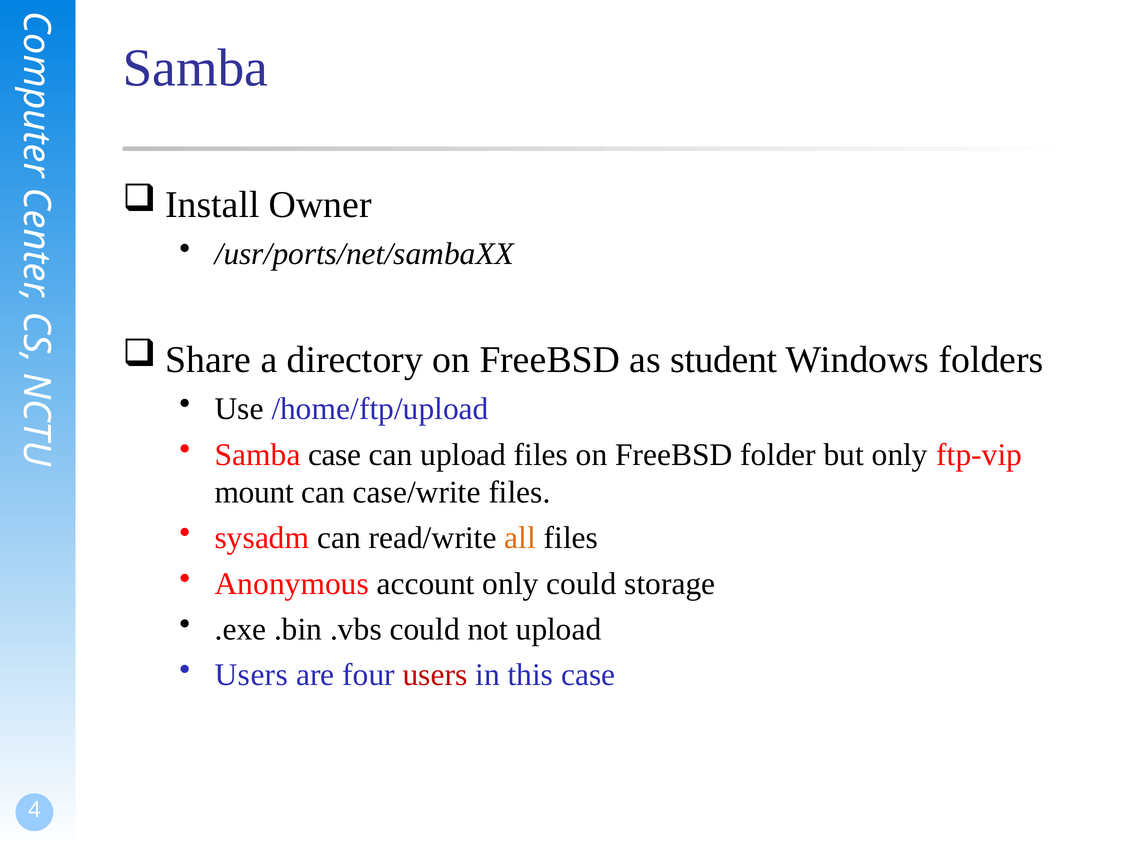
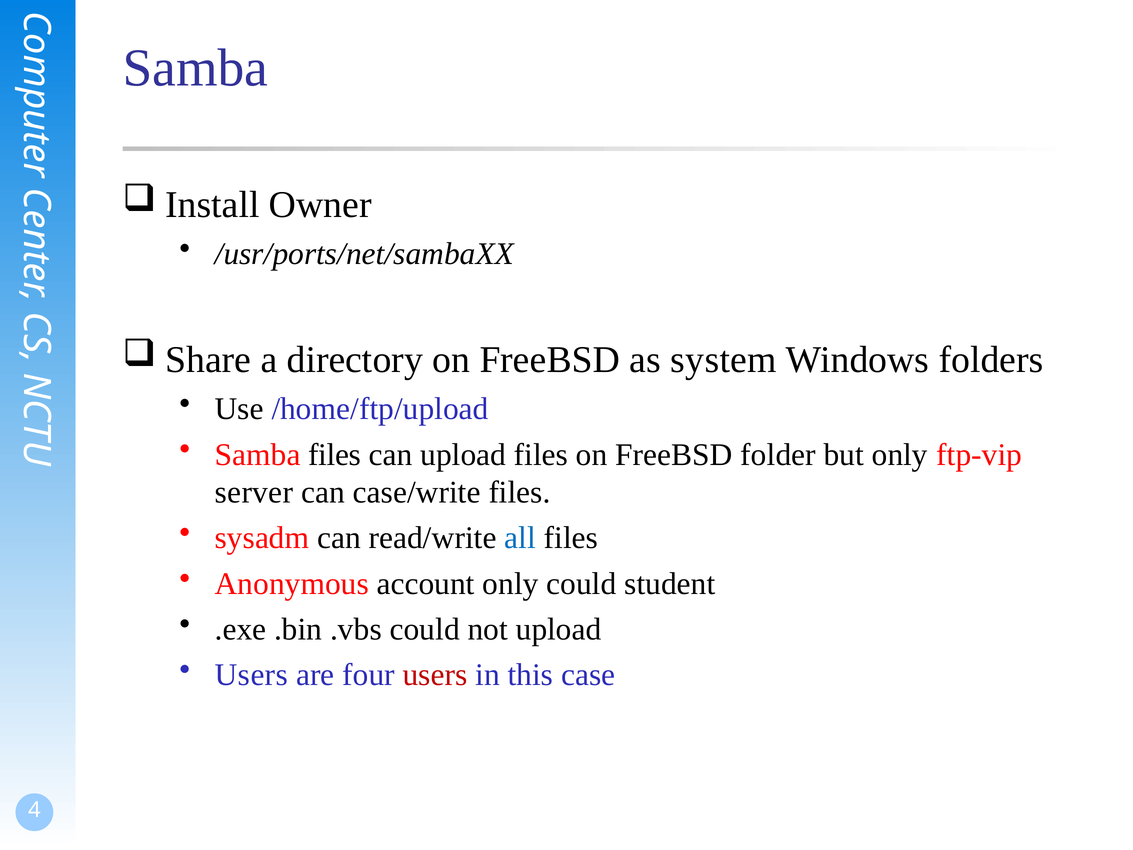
student: student -> system
Samba case: case -> files
mount: mount -> server
all colour: orange -> blue
storage: storage -> student
